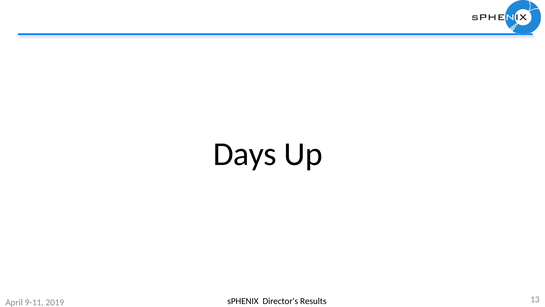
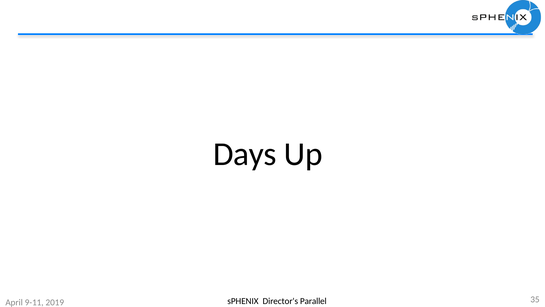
Results: Results -> Parallel
13: 13 -> 35
